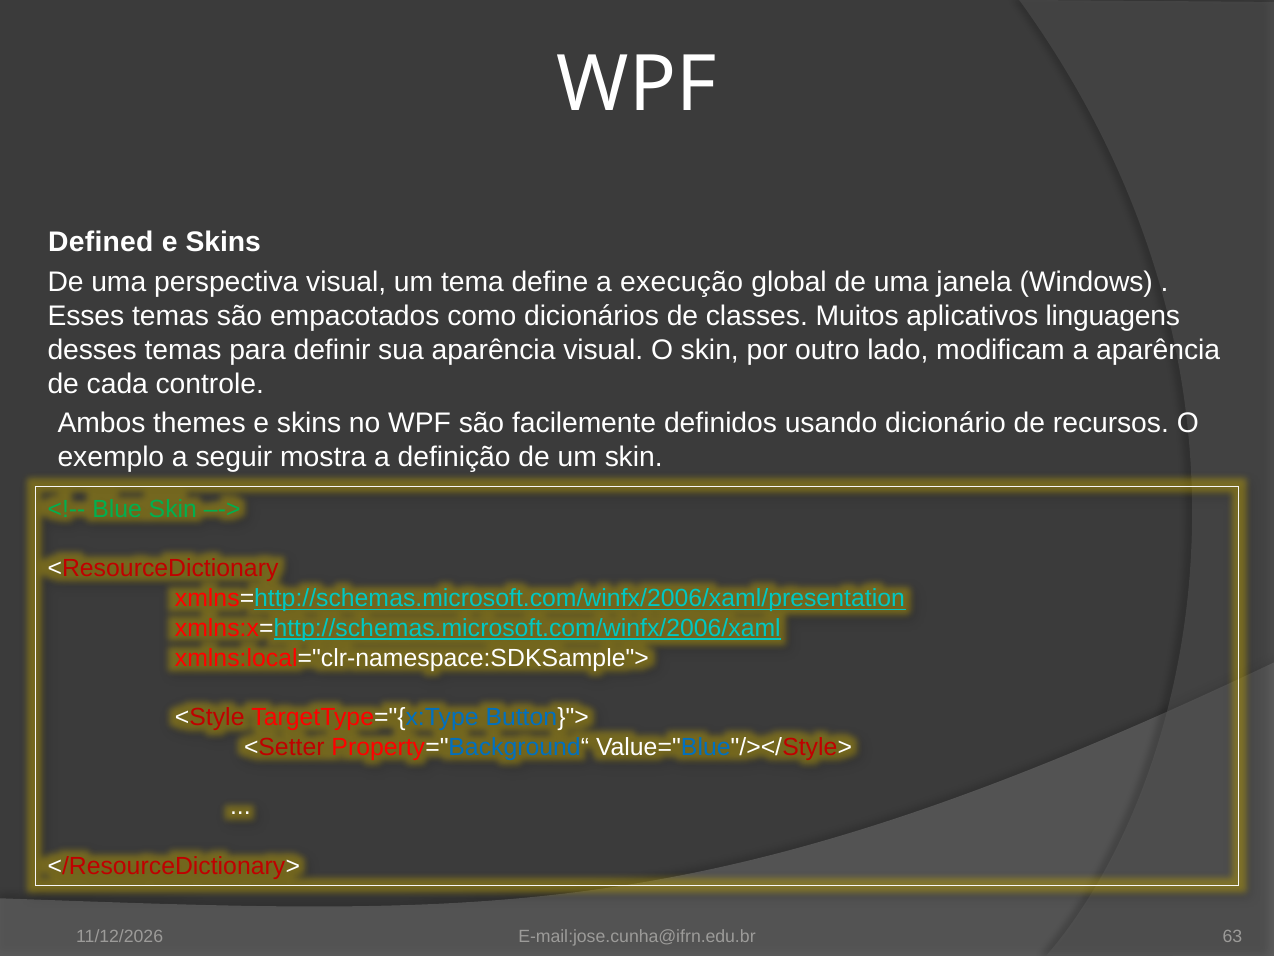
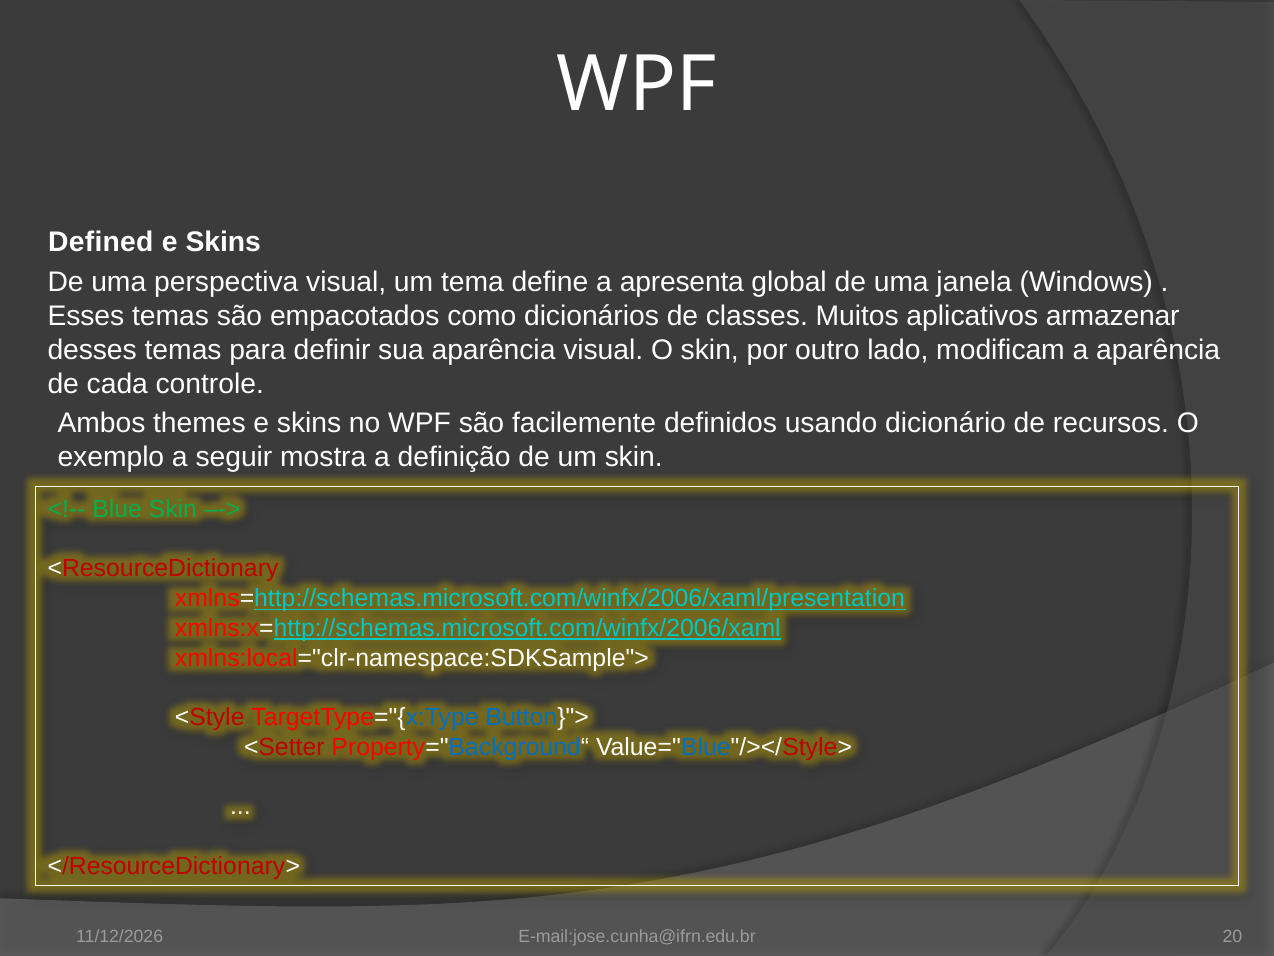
execução: execução -> apresenta
linguagens: linguagens -> armazenar
63: 63 -> 20
